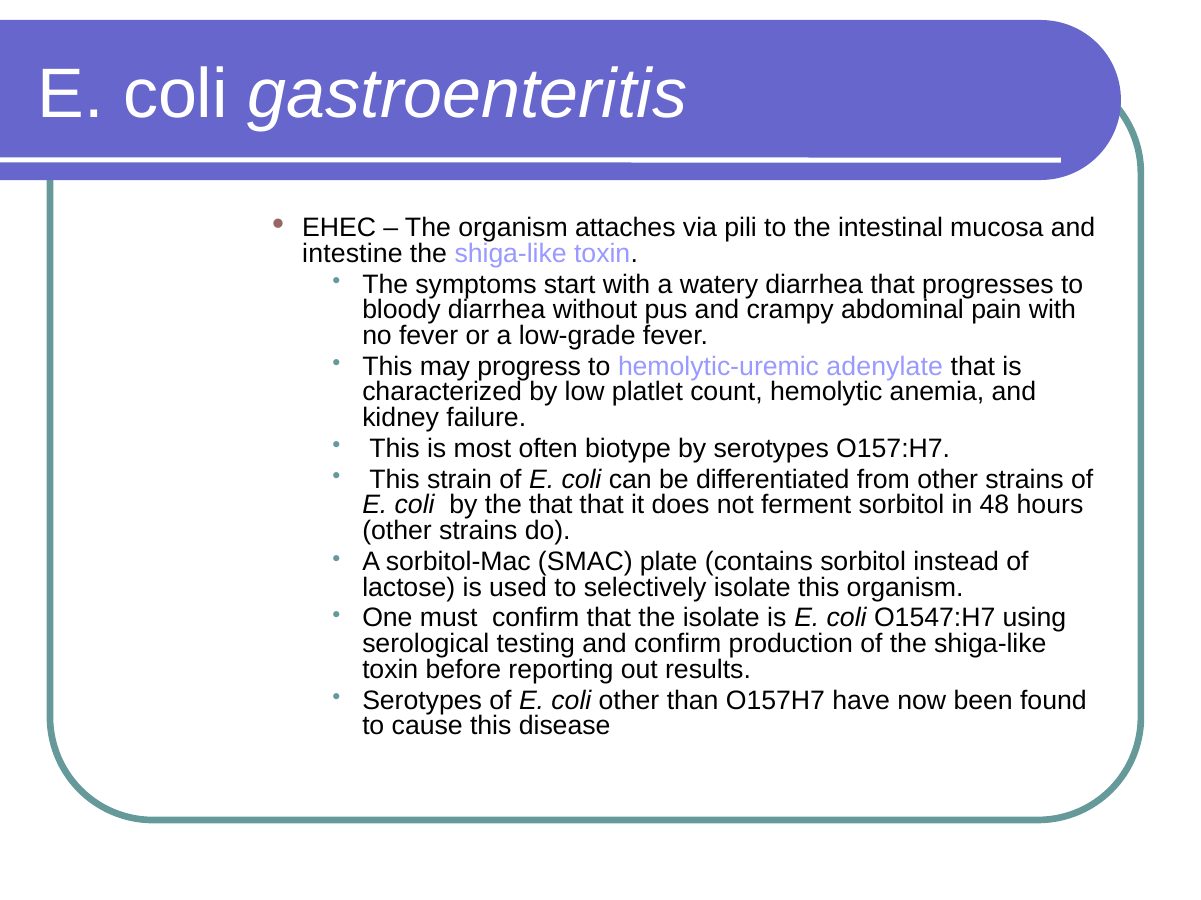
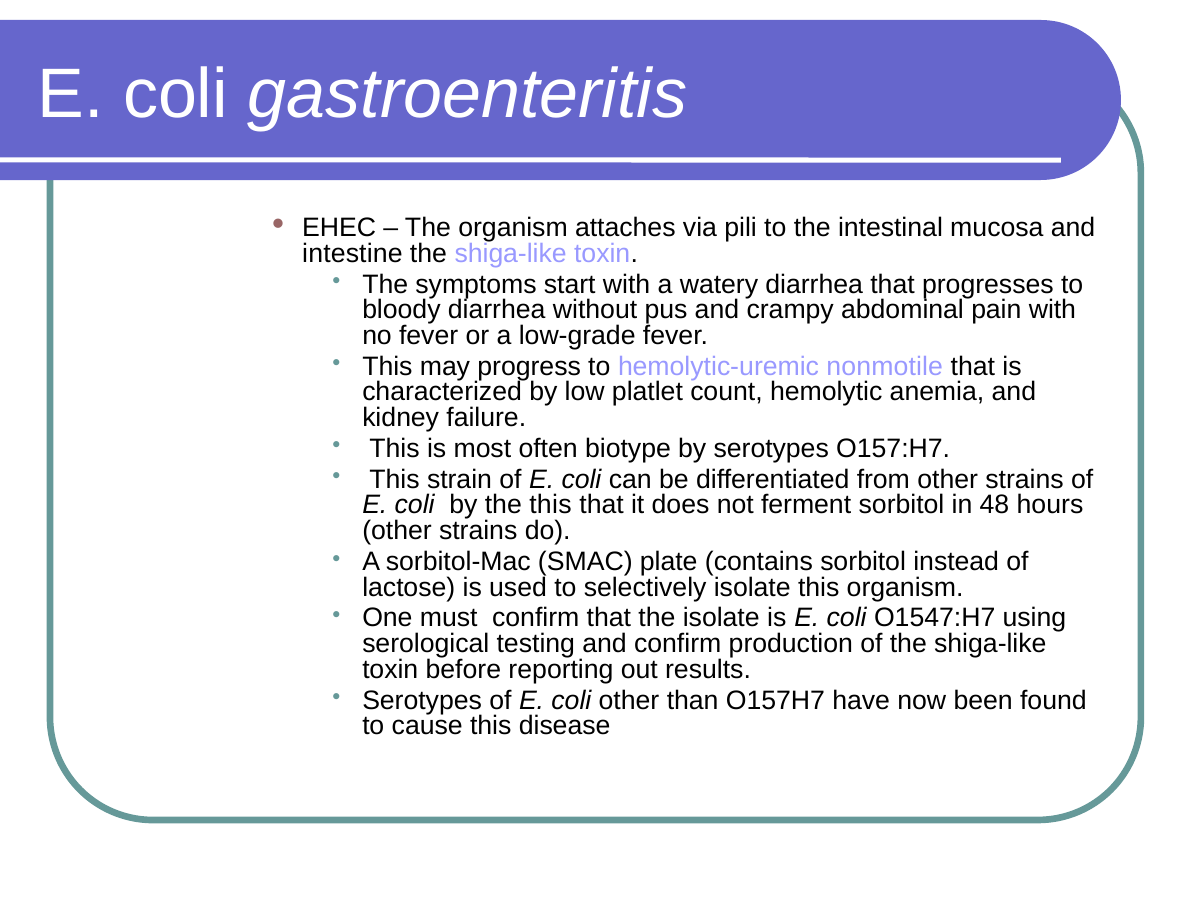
adenylate: adenylate -> nonmotile
the that: that -> this
